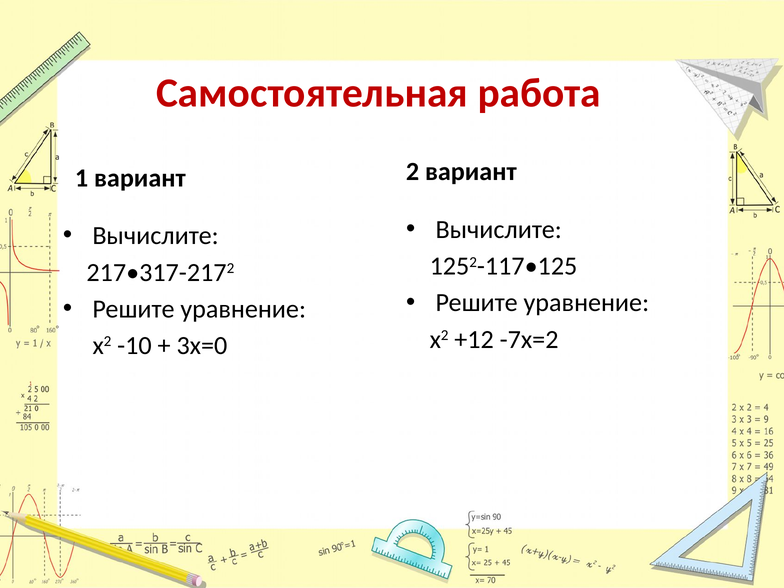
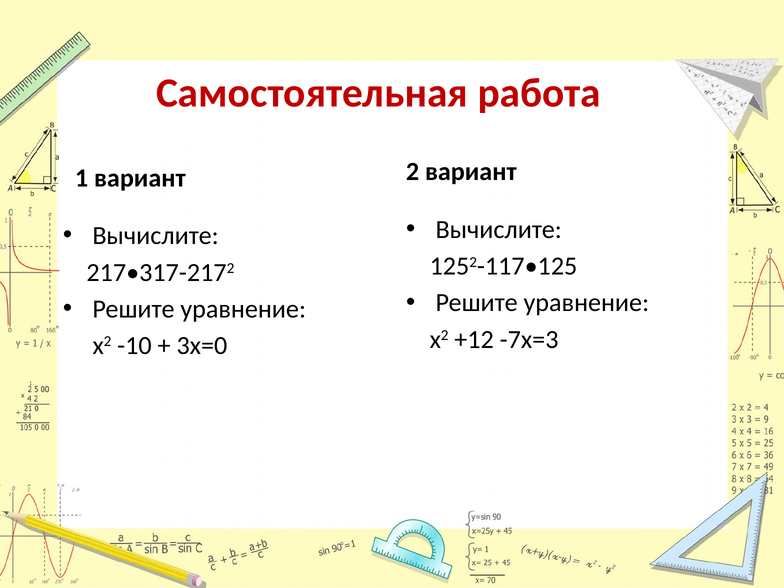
-7х=2: -7х=2 -> -7х=3
